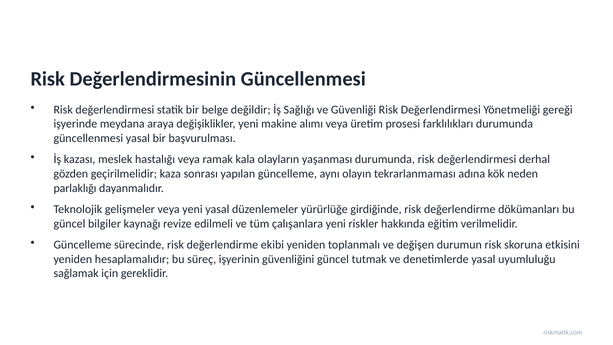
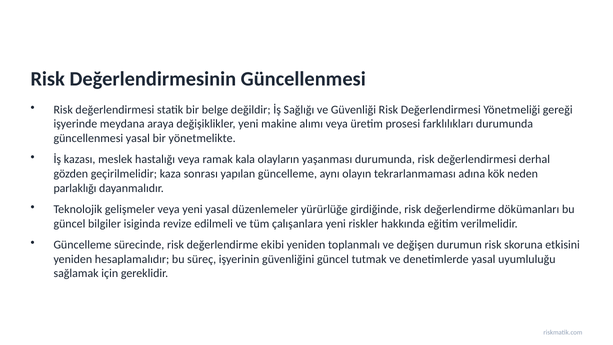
başvurulması: başvurulması -> yönetmelikte
kaynağı: kaynağı -> isiginda
